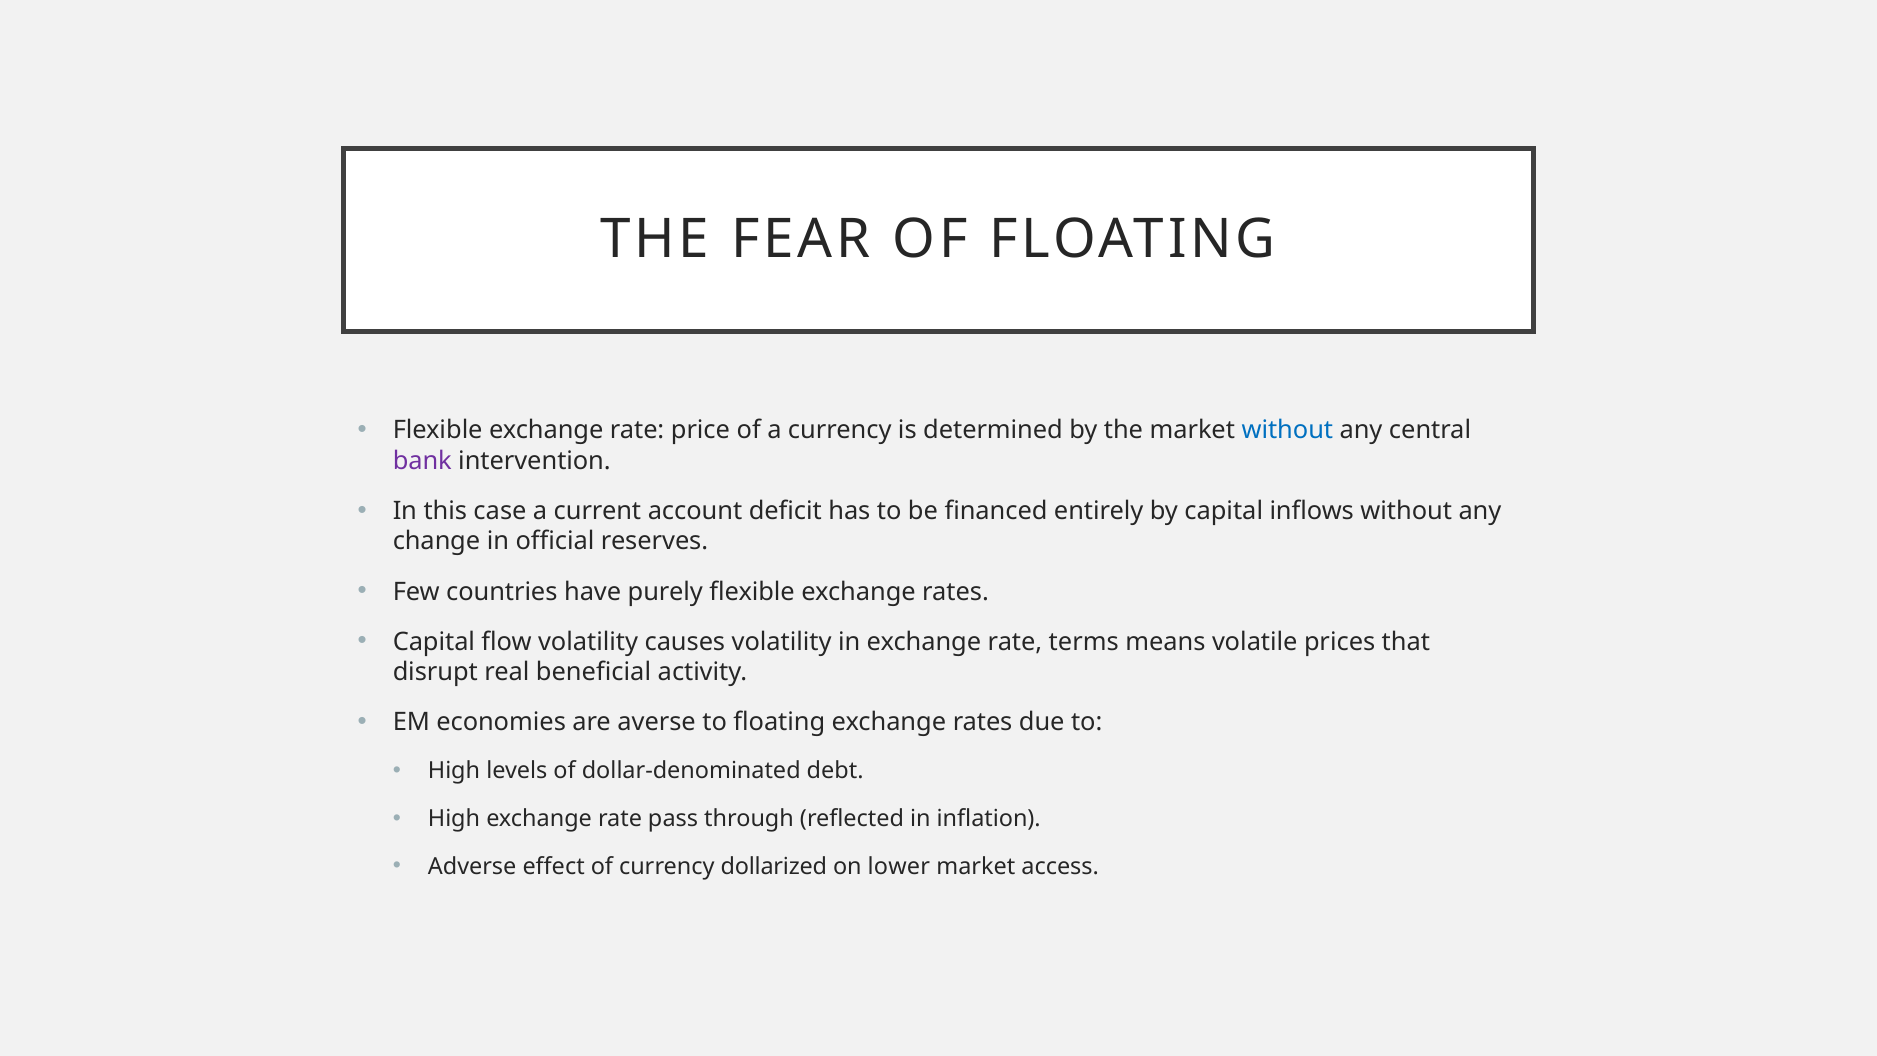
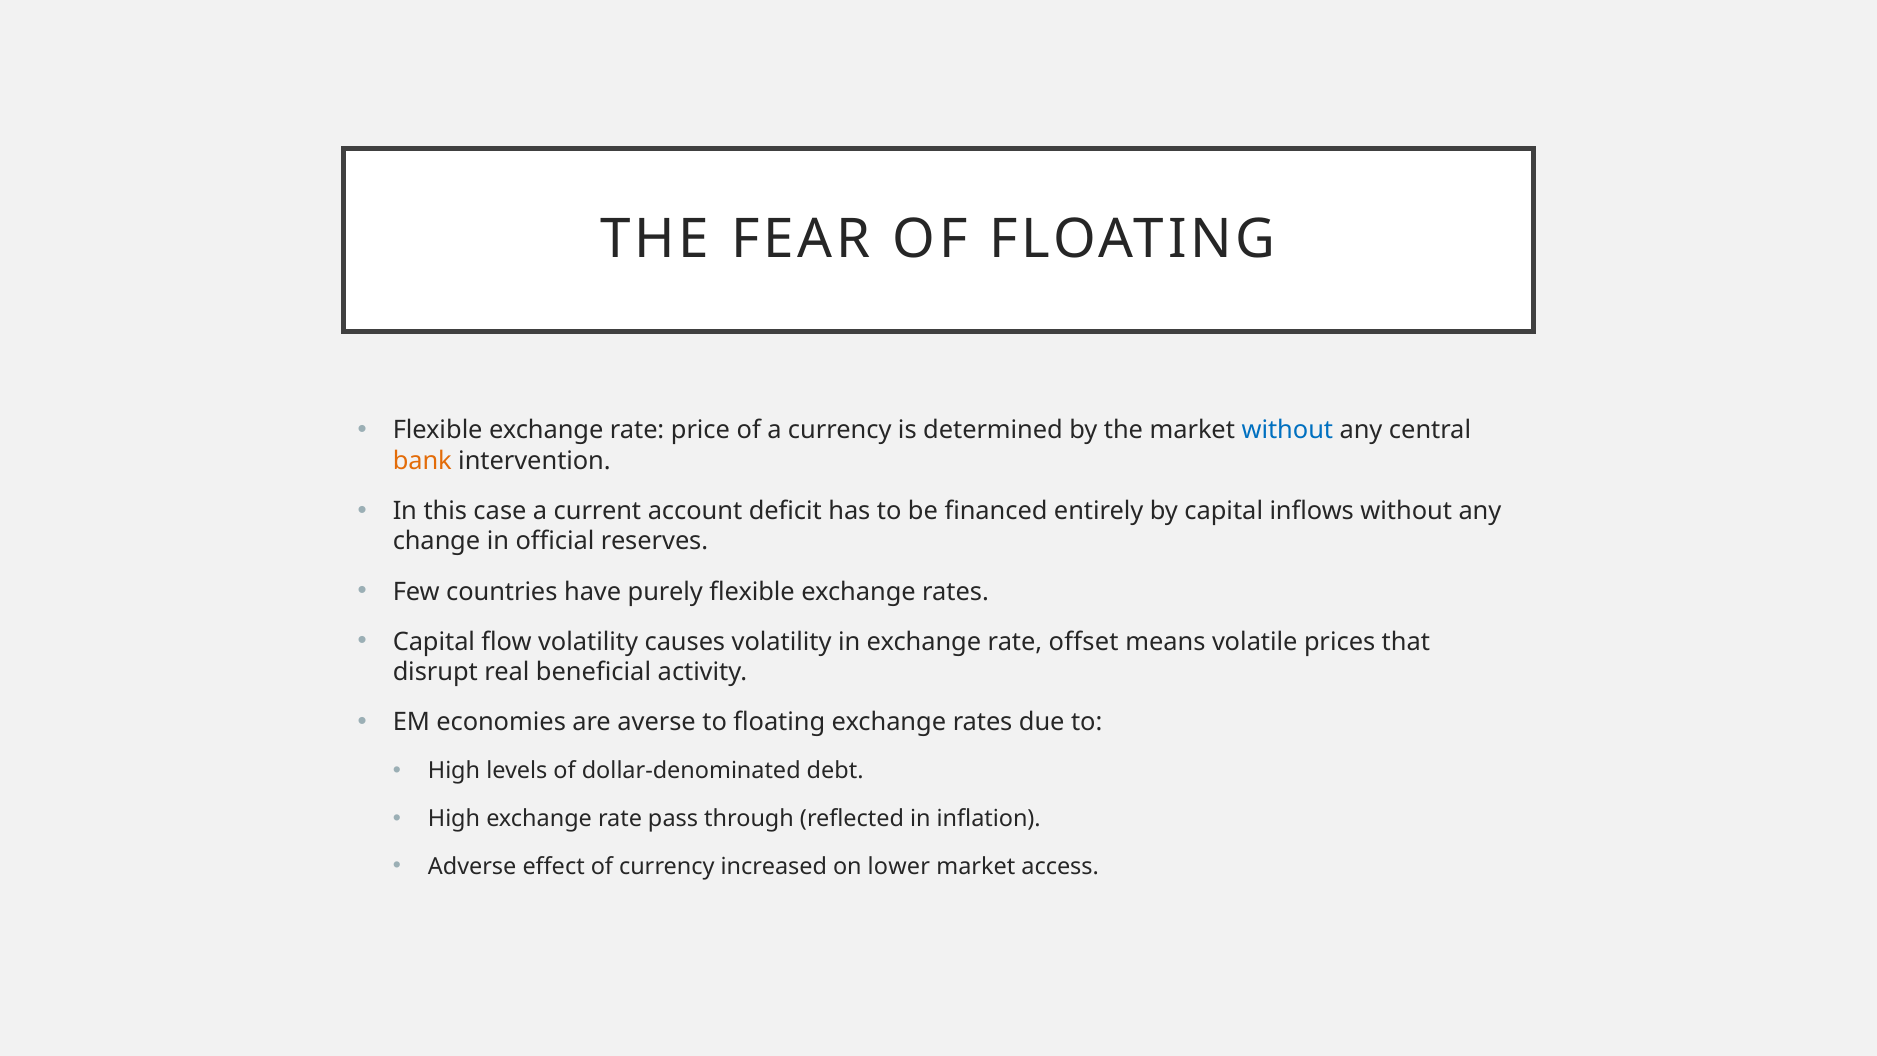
bank colour: purple -> orange
terms: terms -> offset
dollarized: dollarized -> increased
